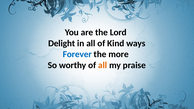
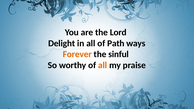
Kind: Kind -> Path
Forever colour: blue -> orange
more: more -> sinful
